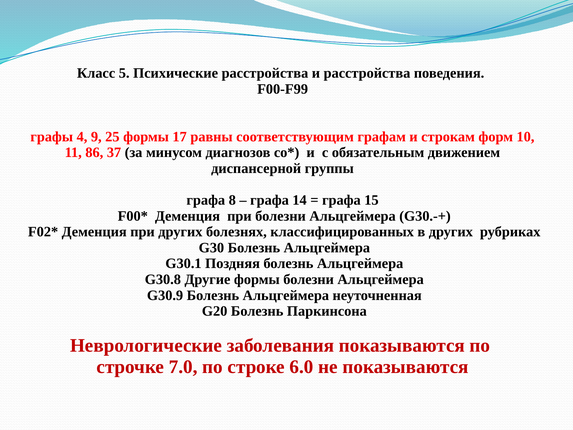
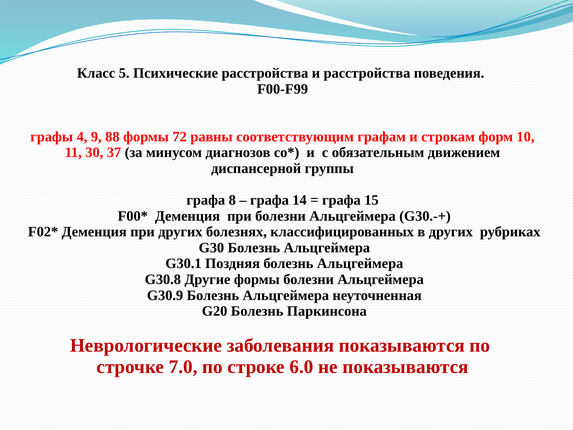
25: 25 -> 88
17: 17 -> 72
86: 86 -> 30
